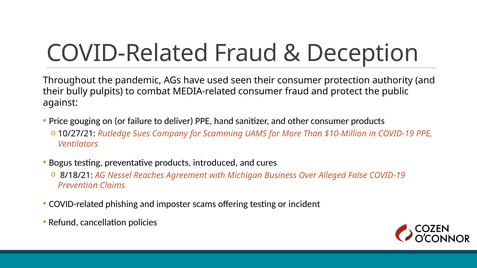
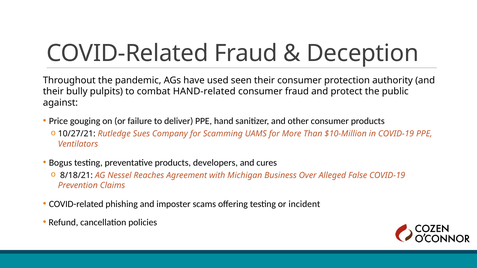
MEDIA-related: MEDIA-related -> HAND-related
introduced: introduced -> developers
